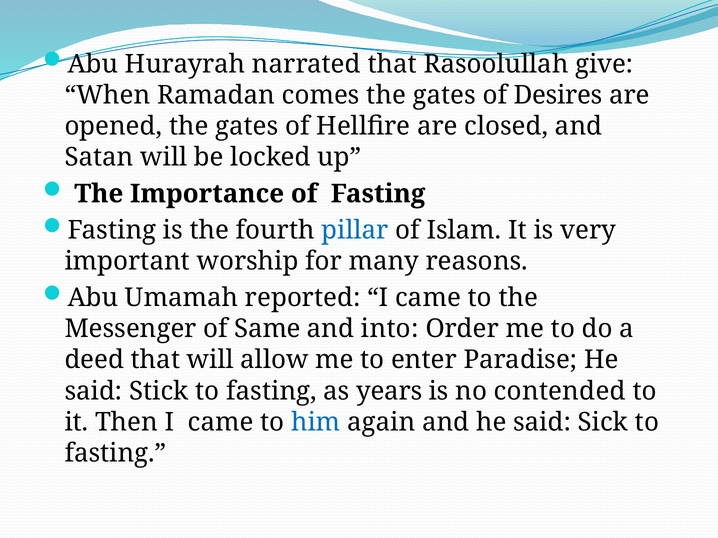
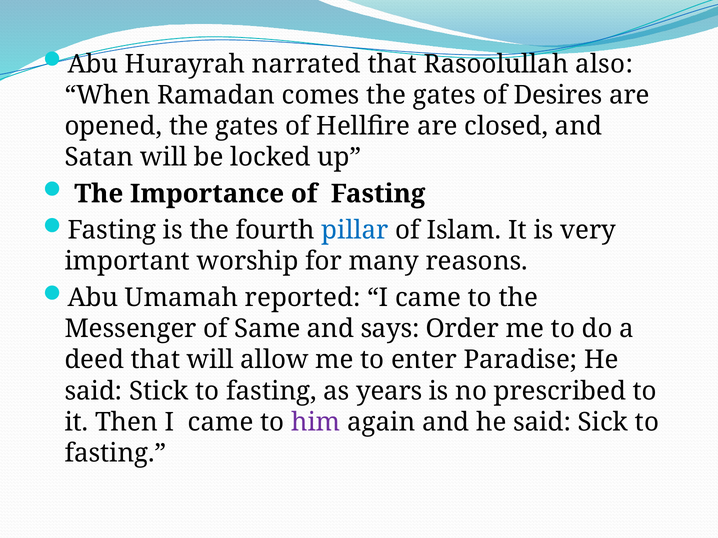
give: give -> also
into: into -> says
contended: contended -> prescribed
him colour: blue -> purple
